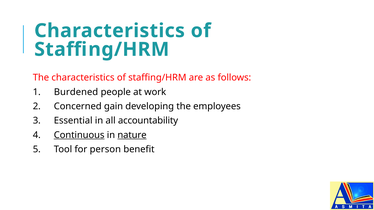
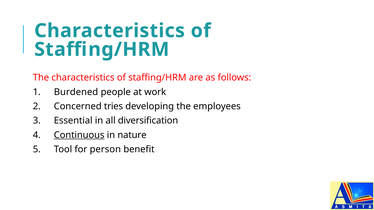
gain: gain -> tries
accountability: accountability -> diversification
nature underline: present -> none
